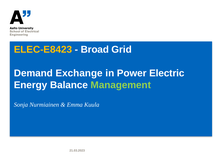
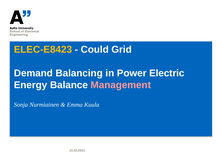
Broad: Broad -> Could
Exchange: Exchange -> Balancing
Management colour: light green -> pink
